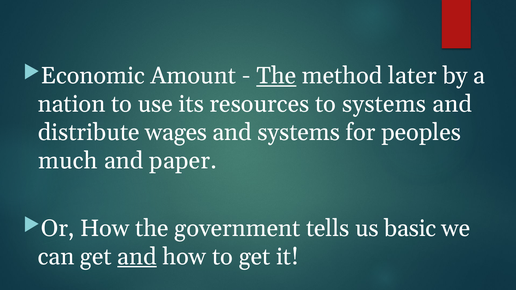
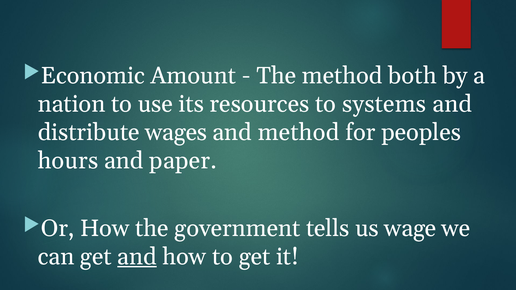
The at (276, 76) underline: present -> none
later: later -> both
and systems: systems -> method
much: much -> hours
basic: basic -> wage
